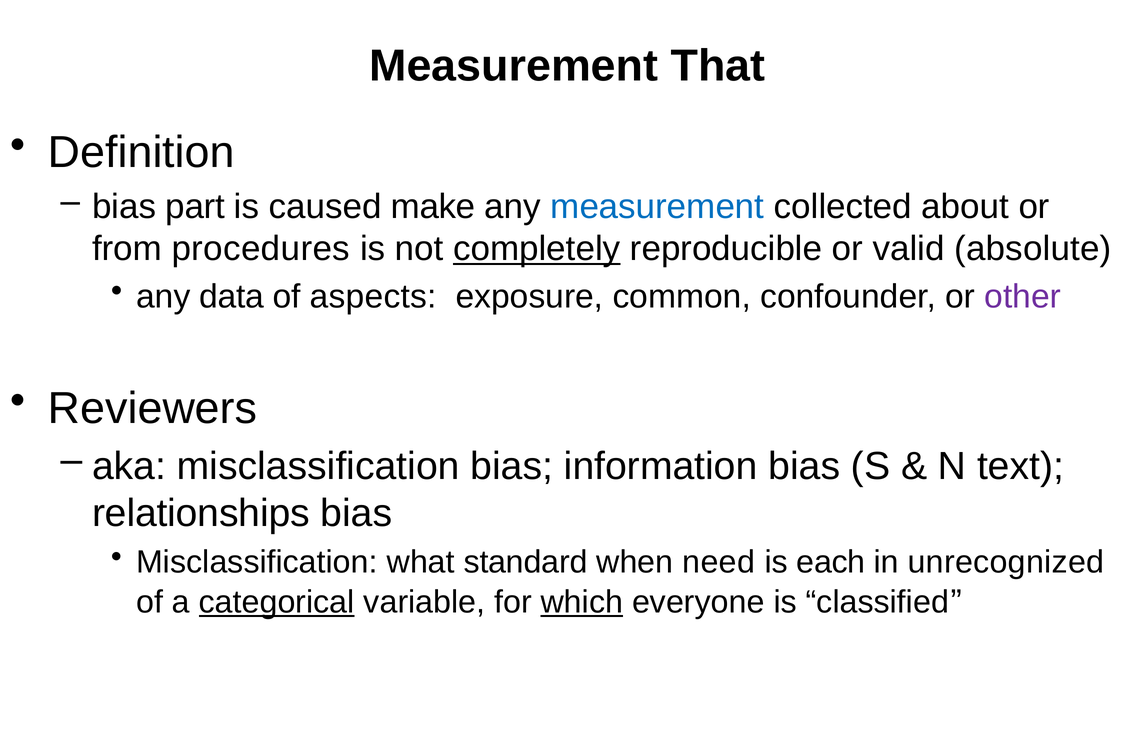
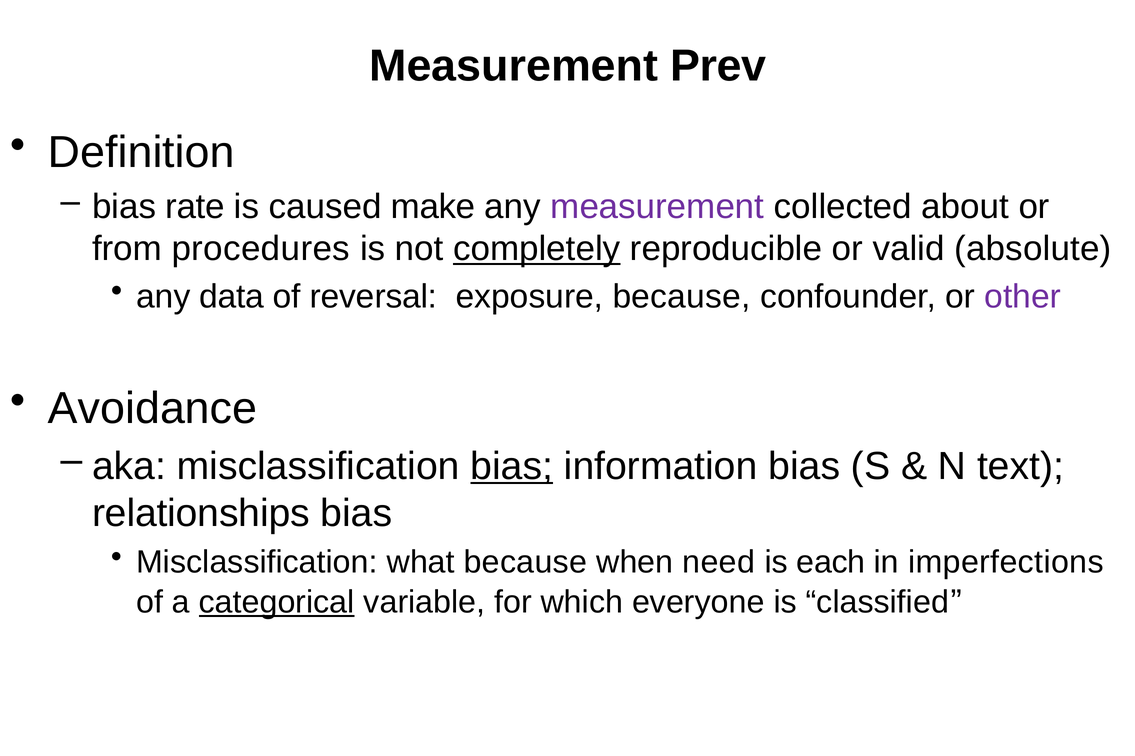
That: That -> Prev
part: part -> rate
measurement at (657, 207) colour: blue -> purple
aspects: aspects -> reversal
exposure common: common -> because
Reviewers: Reviewers -> Avoidance
bias at (512, 467) underline: none -> present
what standard: standard -> because
unrecognized: unrecognized -> imperfections
which underline: present -> none
